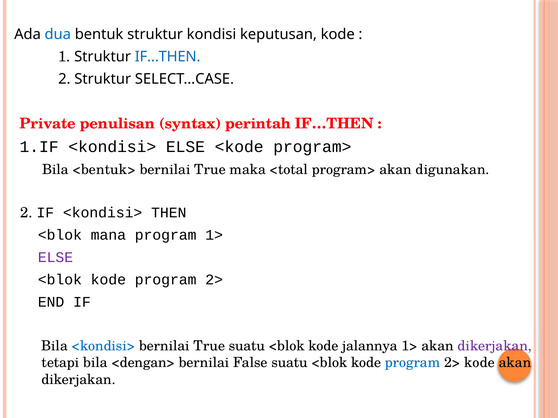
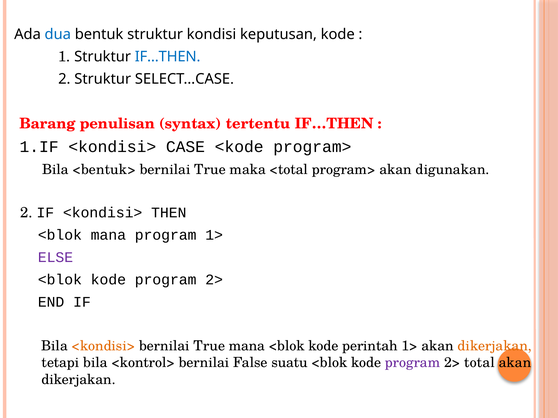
Private: Private -> Barang
perintah: perintah -> tertentu
<kondisi> ELSE: ELSE -> CASE
<kondisi> at (103, 346) colour: blue -> orange
True suatu: suatu -> mana
jalannya: jalannya -> perintah
dikerjakan at (495, 346) colour: purple -> orange
<dengan>: <dengan> -> <kontrol>
program at (413, 363) colour: blue -> purple
2> kode: kode -> total
